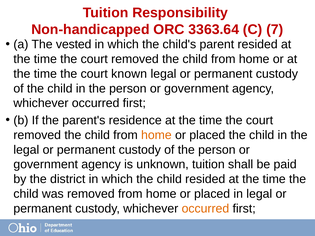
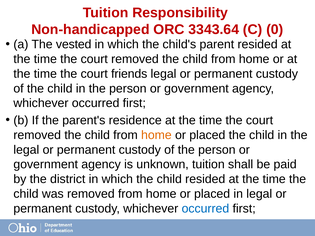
3363.64: 3363.64 -> 3343.64
7: 7 -> 0
known: known -> friends
occurred at (205, 209) colour: orange -> blue
